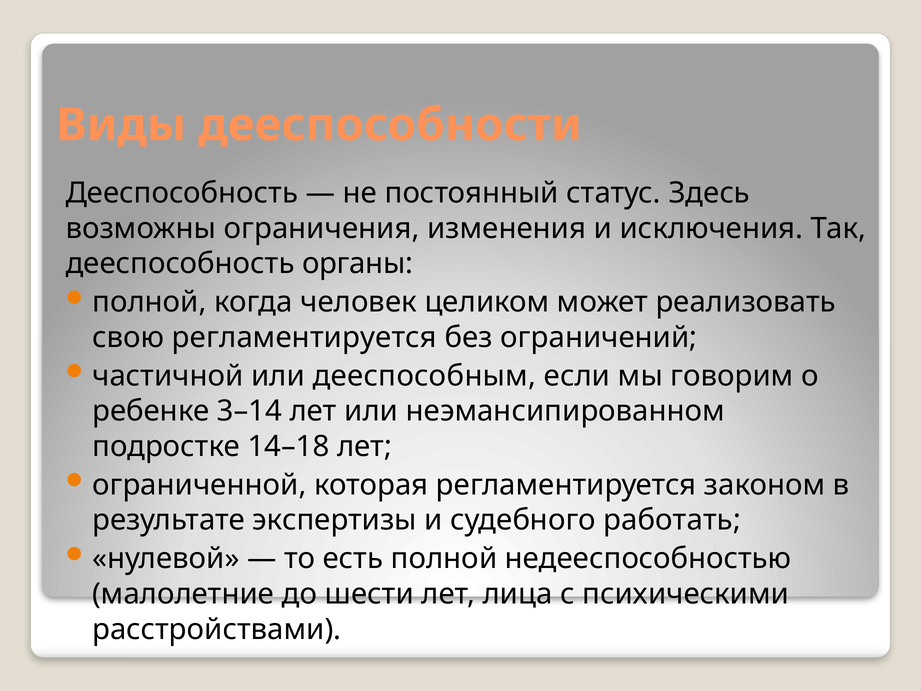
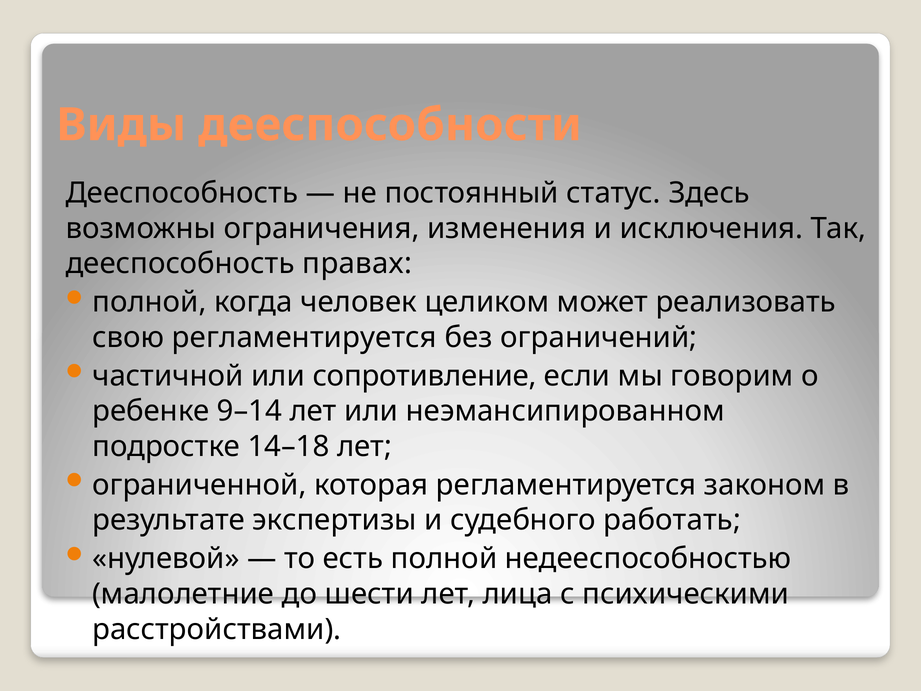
органы: органы -> правах
дееспособным: дееспособным -> сопротивление
3–14: 3–14 -> 9–14
